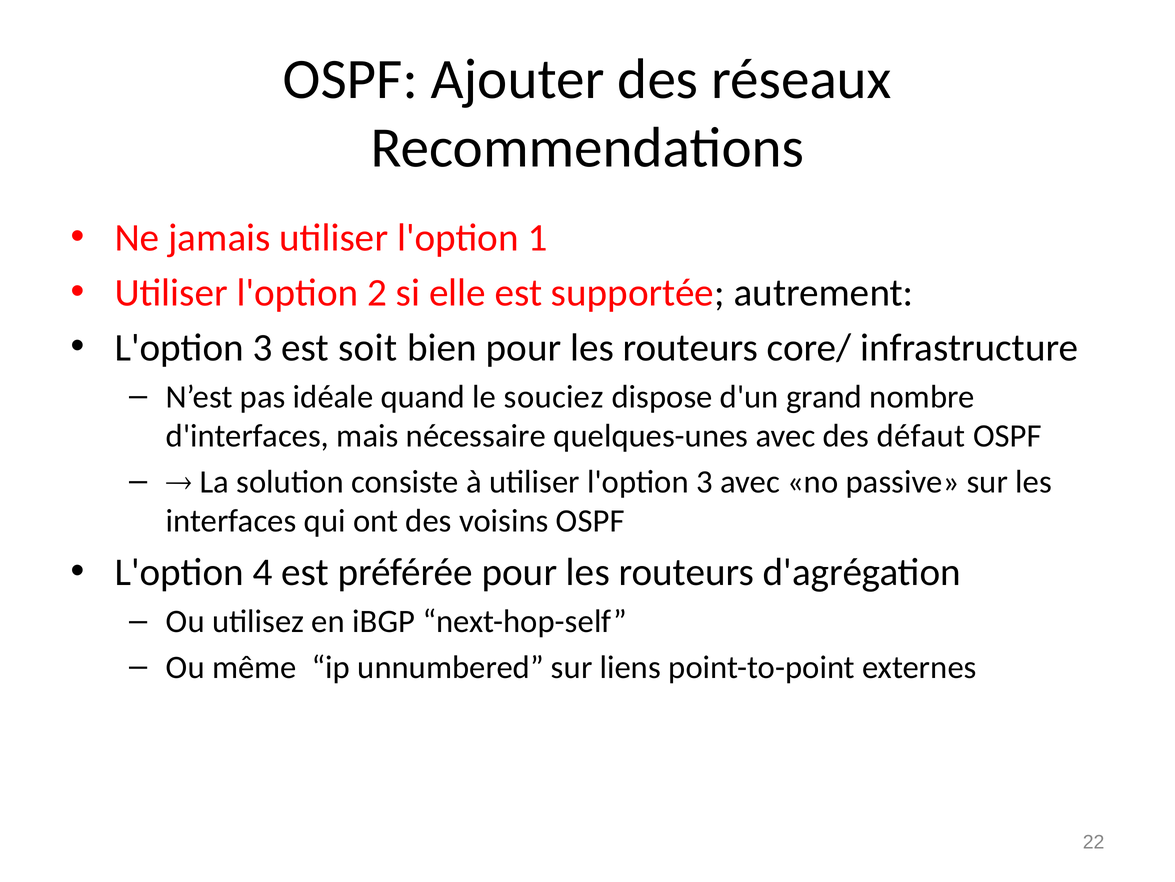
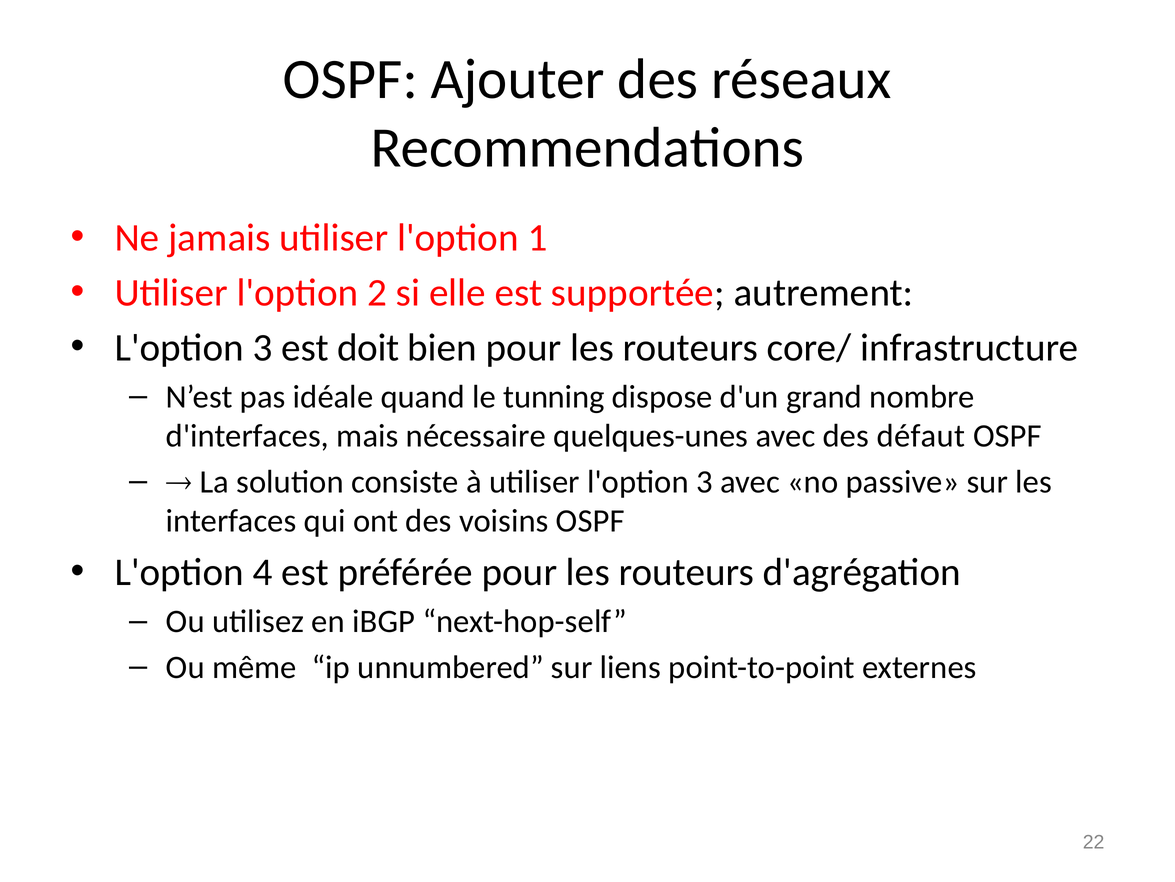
soit: soit -> doit
souciez: souciez -> tunning
